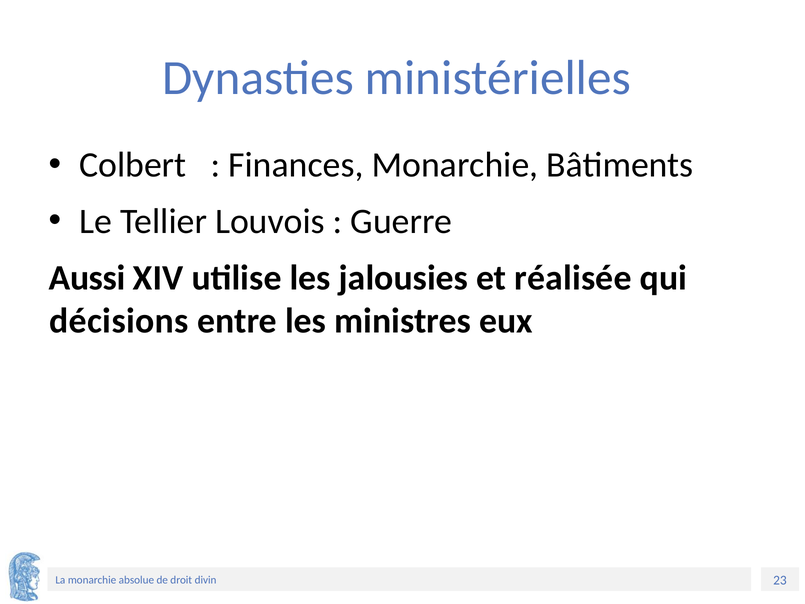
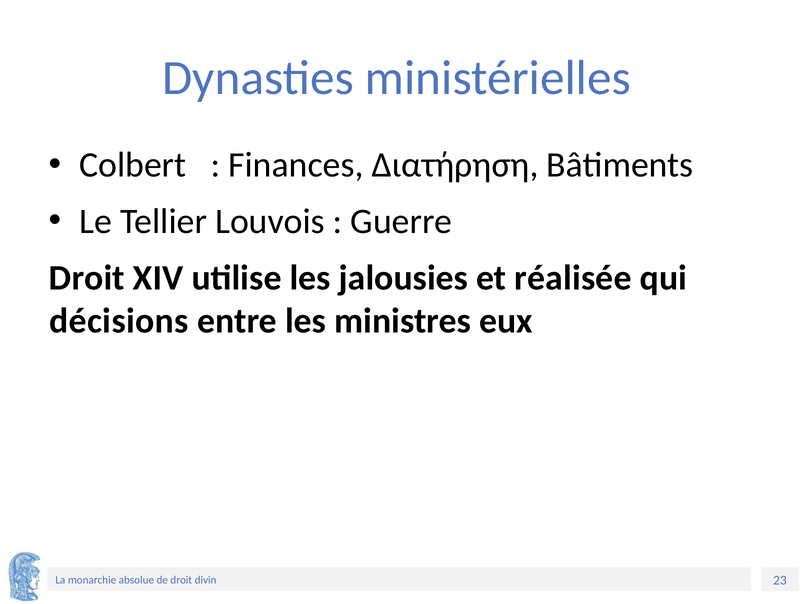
Finances Monarchie: Monarchie -> Διατήρηση
Aussi at (87, 278): Aussi -> Droit
